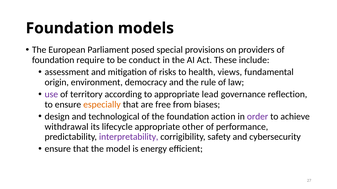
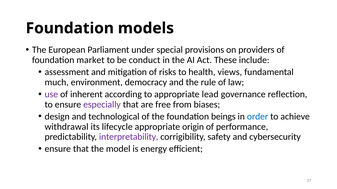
posed: posed -> under
require: require -> market
origin: origin -> much
territory: territory -> inherent
especially colour: orange -> purple
action: action -> beings
order colour: purple -> blue
other: other -> origin
